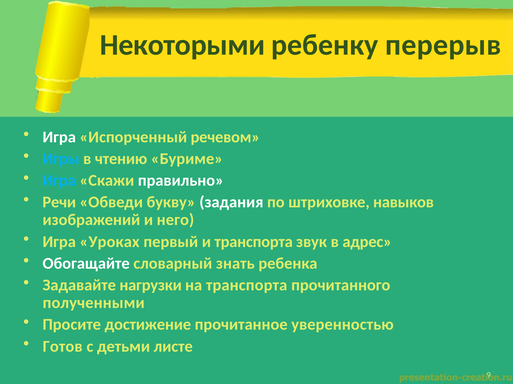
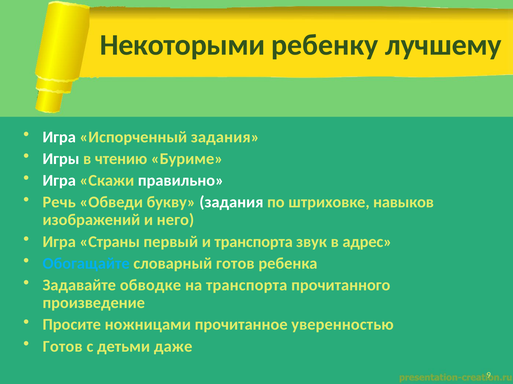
перерыв: перерыв -> лучшему
Испорченный речевом: речевом -> задания
Игры colour: light blue -> white
Игра at (59, 181) colour: light blue -> white
Речи: Речи -> Речь
Уроках: Уроках -> Страны
Обогащайте colour: white -> light blue
словарный знать: знать -> готов
нагрузки: нагрузки -> обводке
полученными: полученными -> произведение
достижение: достижение -> ножницами
листе: листе -> даже
